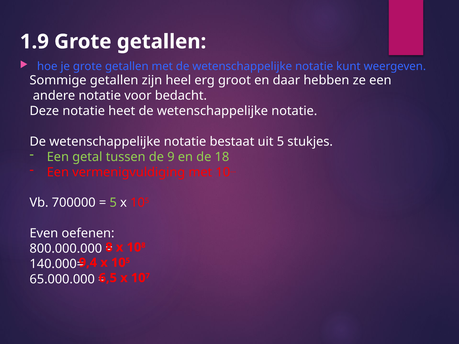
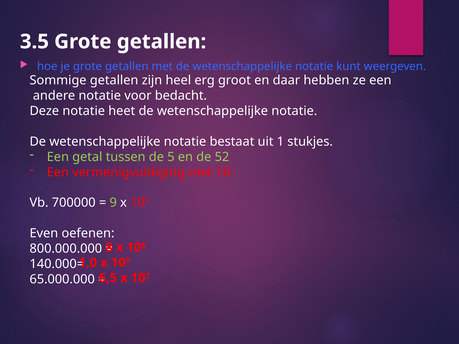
1.9: 1.9 -> 3.5
uit 5: 5 -> 1
9: 9 -> 5
18: 18 -> 52
5 at (113, 203): 5 -> 9
9,4: 9,4 -> 1,0
